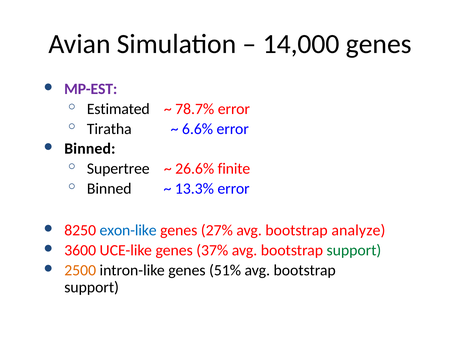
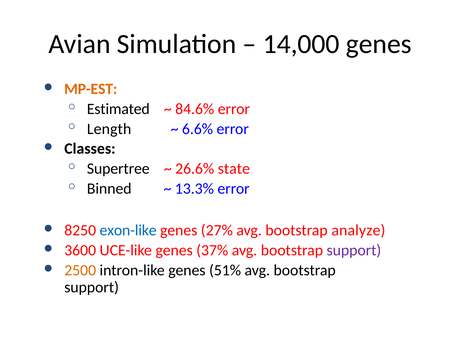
MP-EST colour: purple -> orange
78.7%: 78.7% -> 84.6%
Tiratha: Tiratha -> Length
Binned at (90, 149): Binned -> Classes
finite: finite -> state
support at (354, 250) colour: green -> purple
